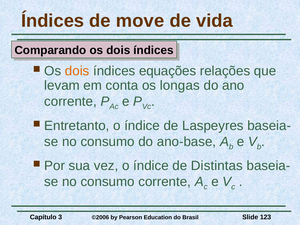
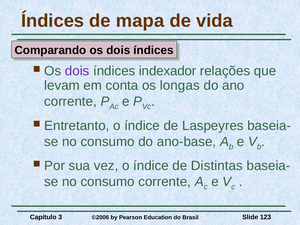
move: move -> mapa
dois at (77, 71) colour: orange -> purple
equações: equações -> indexador
